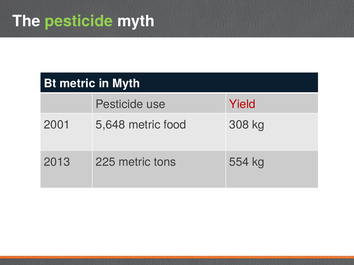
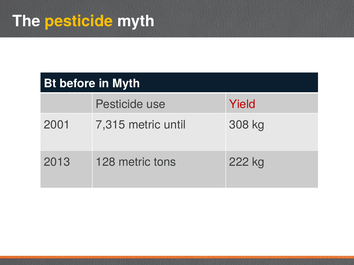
pesticide at (79, 21) colour: light green -> yellow
Bt metric: metric -> before
5,648: 5,648 -> 7,315
food: food -> until
225: 225 -> 128
554: 554 -> 222
